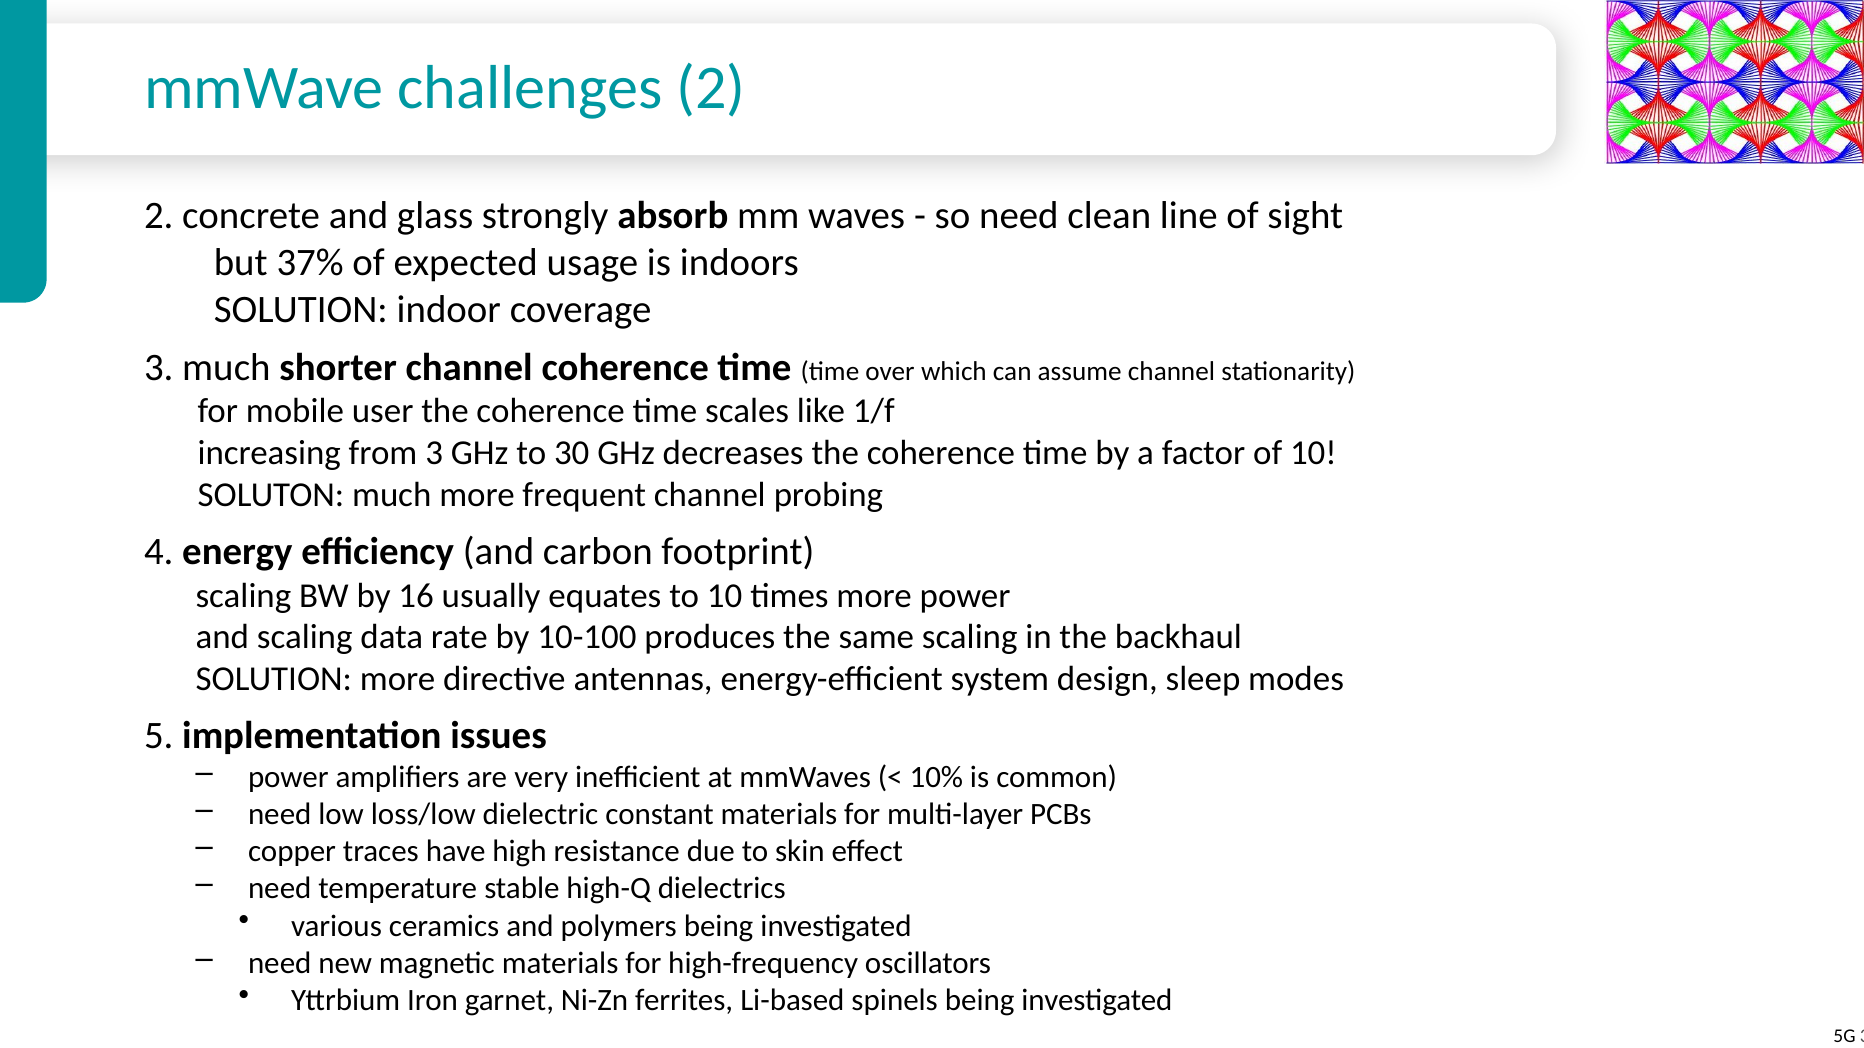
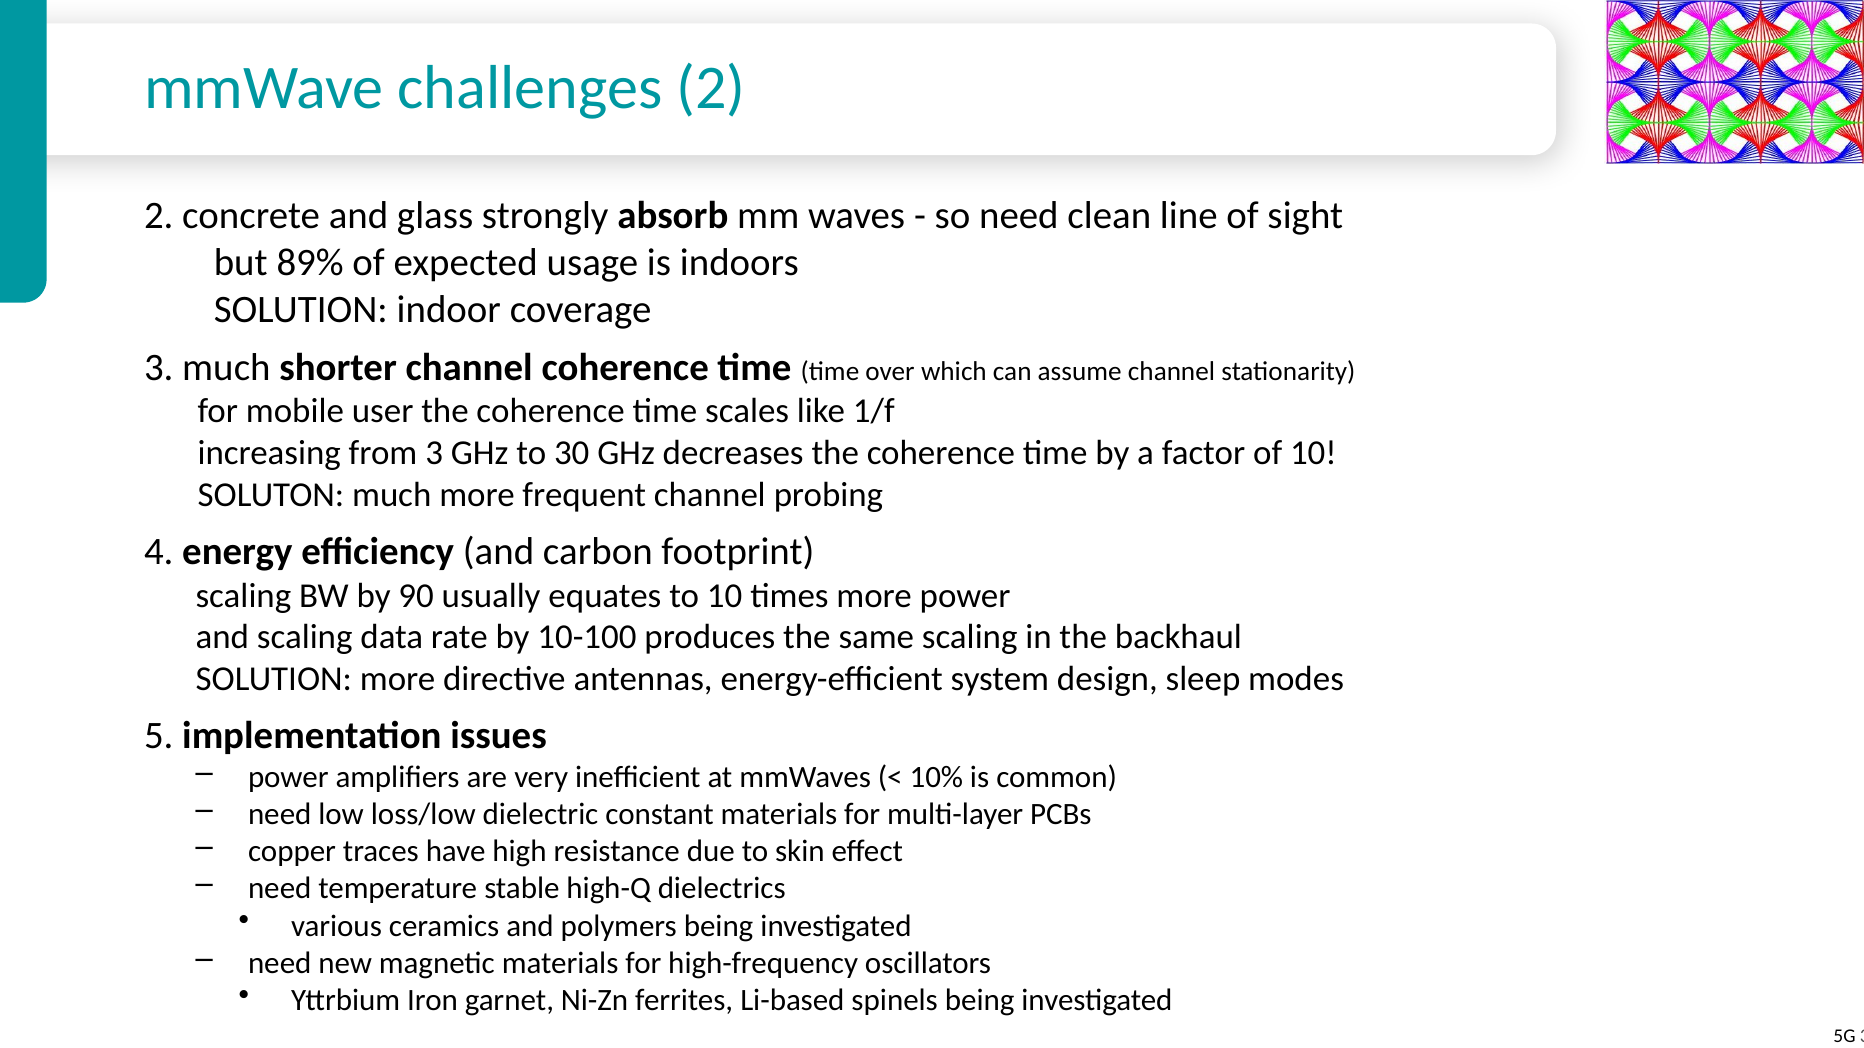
37%: 37% -> 89%
16: 16 -> 90
